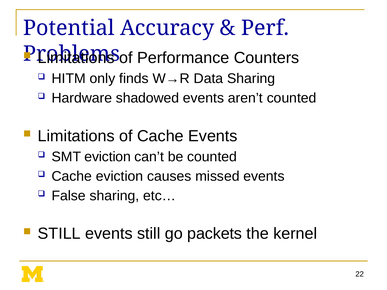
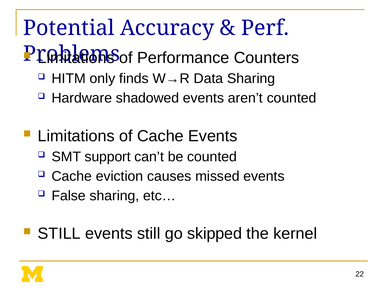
SMT eviction: eviction -> support
packets: packets -> skipped
